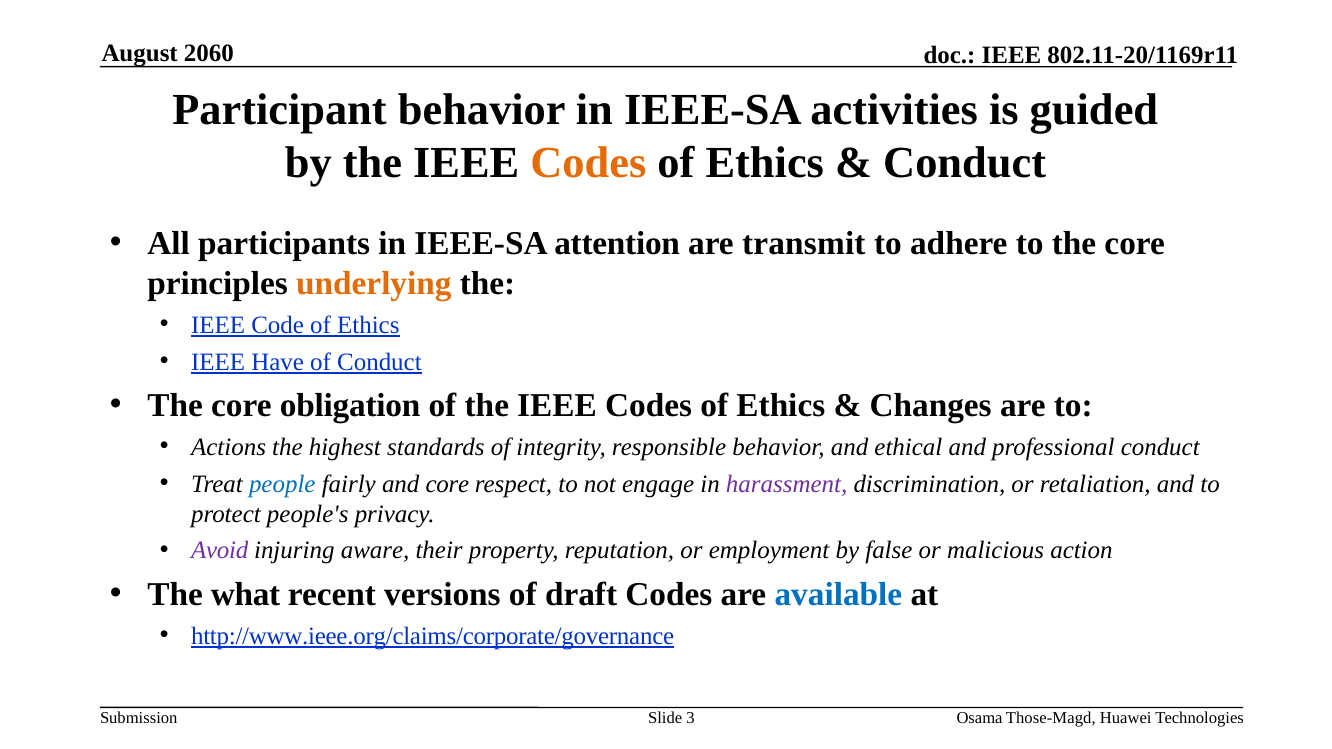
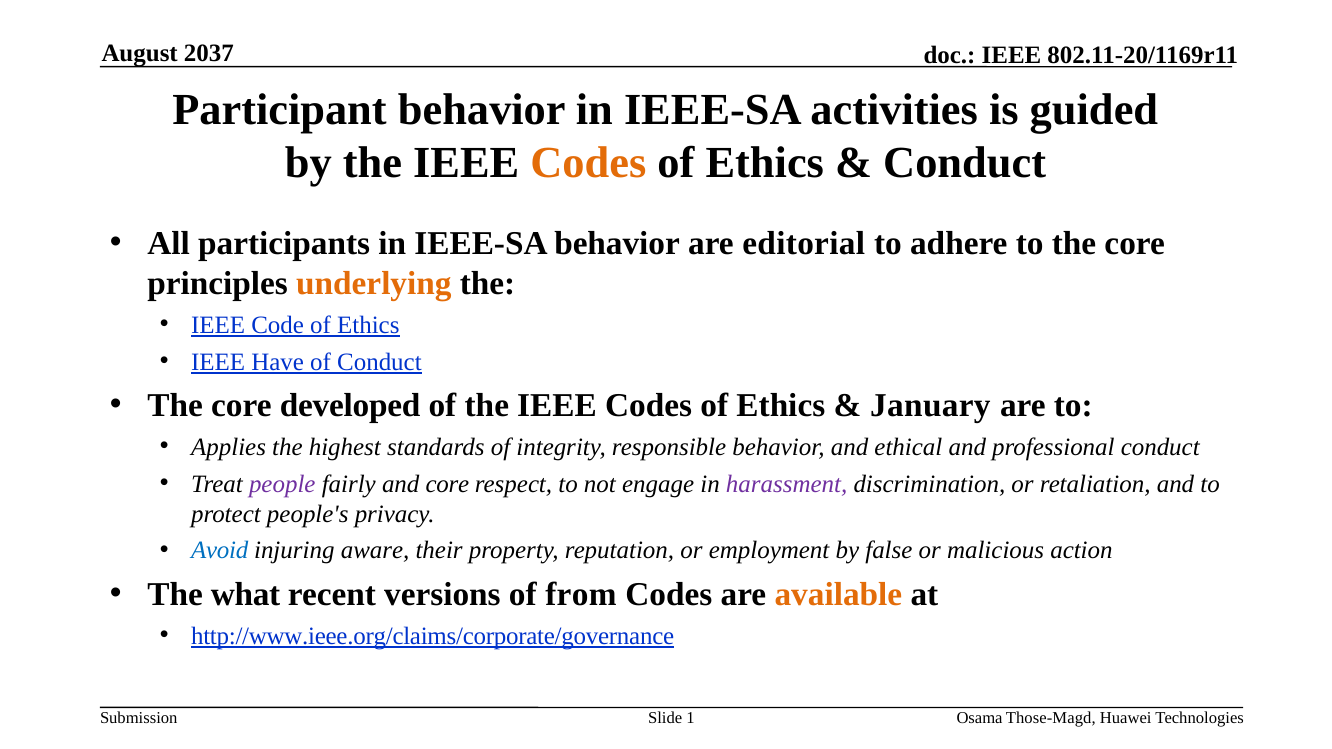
2060: 2060 -> 2037
IEEE-SA attention: attention -> behavior
transmit: transmit -> editorial
obligation: obligation -> developed
Changes: Changes -> January
Actions: Actions -> Applies
people colour: blue -> purple
Avoid colour: purple -> blue
draft: draft -> from
available colour: blue -> orange
3: 3 -> 1
